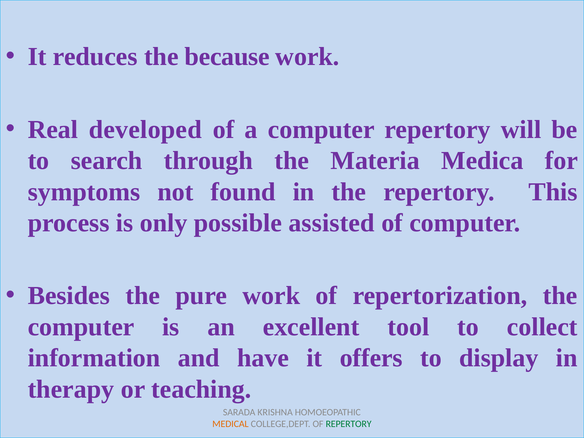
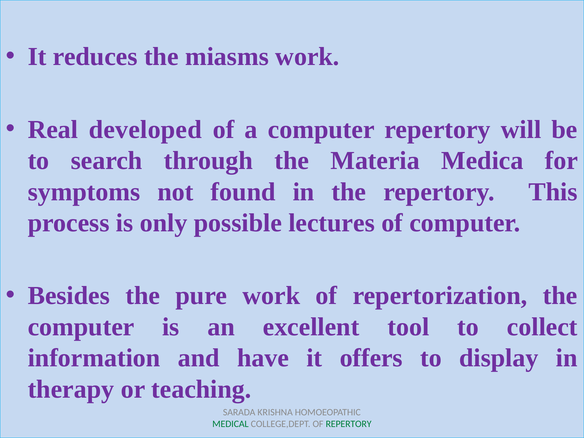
because: because -> miasms
assisted: assisted -> lectures
MEDICAL colour: orange -> green
